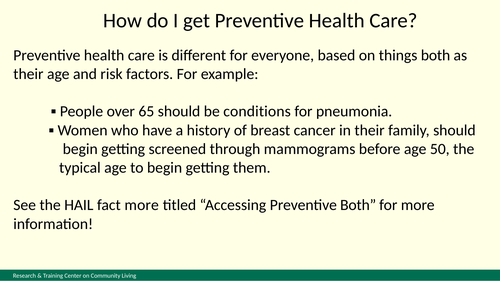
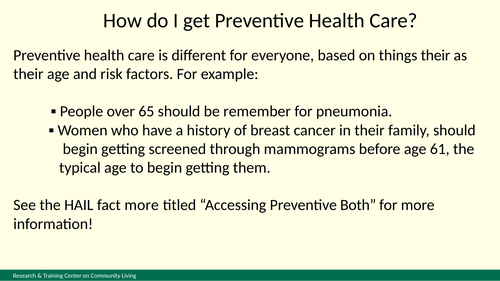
things both: both -> their
conditions: conditions -> remember
50: 50 -> 61
